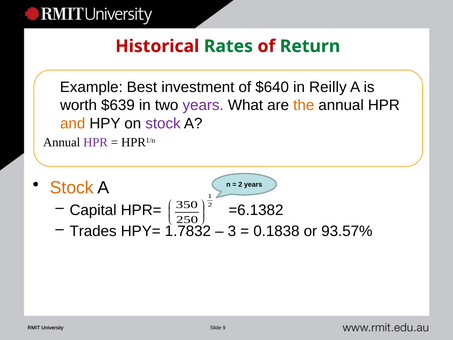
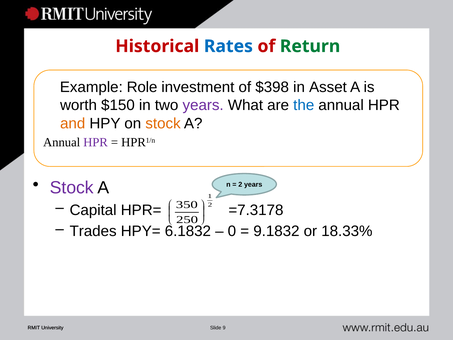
Rates colour: green -> blue
Best: Best -> Role
$640: $640 -> $398
Reilly: Reilly -> Asset
$639: $639 -> $150
the colour: orange -> blue
stock at (163, 123) colour: purple -> orange
Stock at (72, 187) colour: orange -> purple
=6.1382: =6.1382 -> =7.3178
1.7832: 1.7832 -> 6.1832
3: 3 -> 0
0.1838: 0.1838 -> 9.1832
93.57%: 93.57% -> 18.33%
